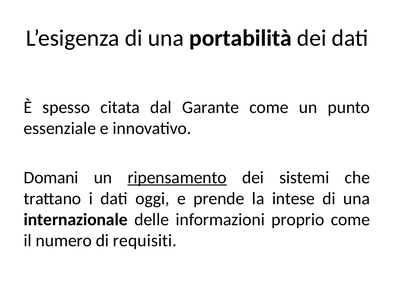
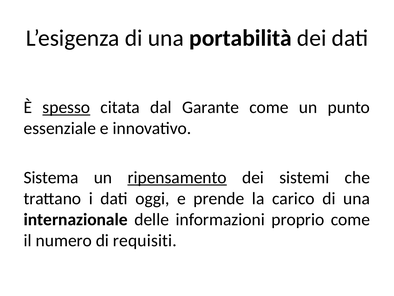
spesso underline: none -> present
Domani: Domani -> Sistema
intese: intese -> carico
